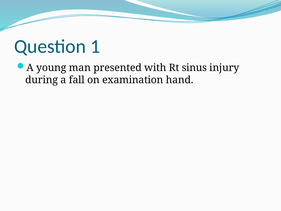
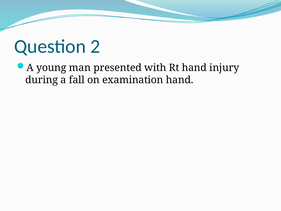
1: 1 -> 2
Rt sinus: sinus -> hand
